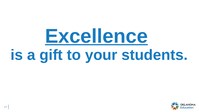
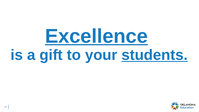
students underline: none -> present
